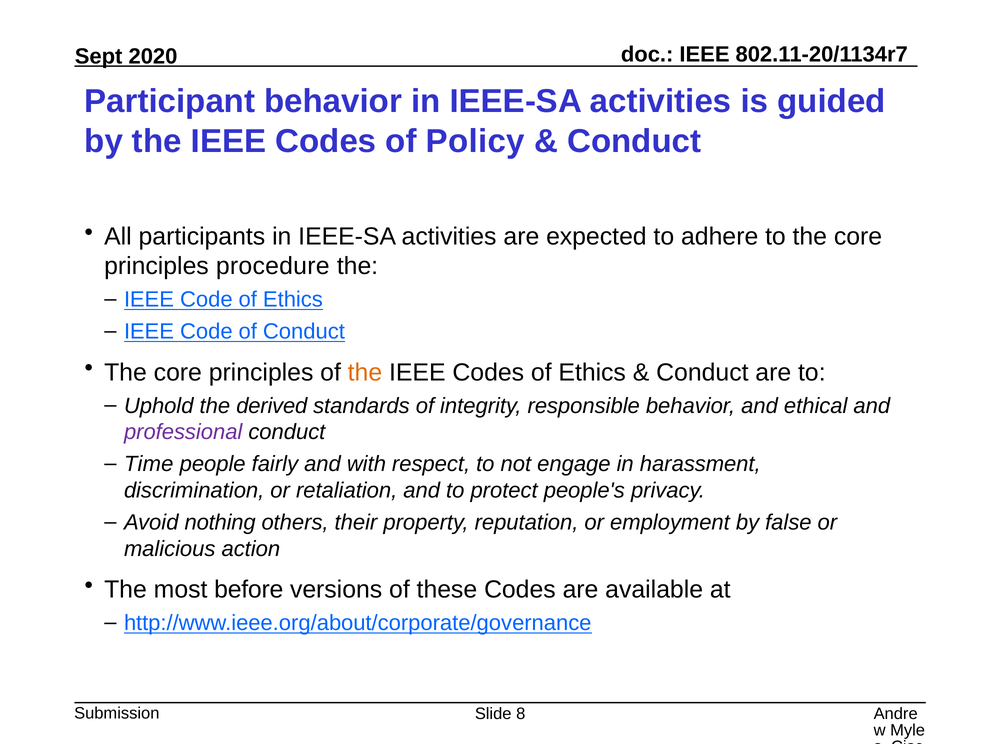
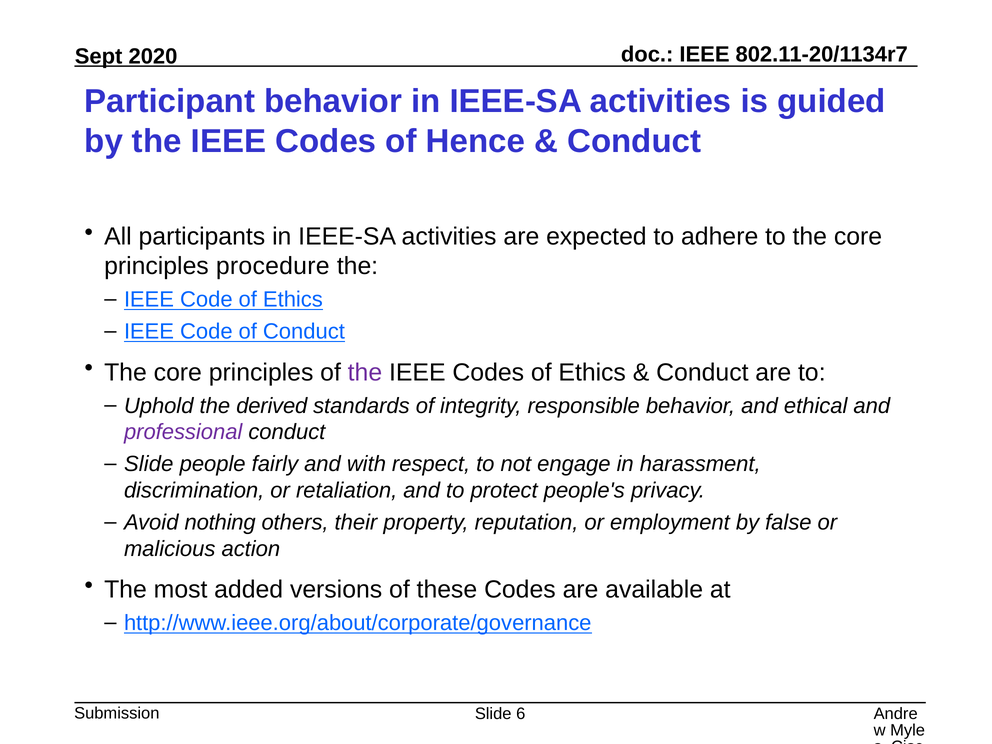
Policy: Policy -> Hence
the at (365, 372) colour: orange -> purple
Time at (149, 464): Time -> Slide
before: before -> added
8: 8 -> 6
